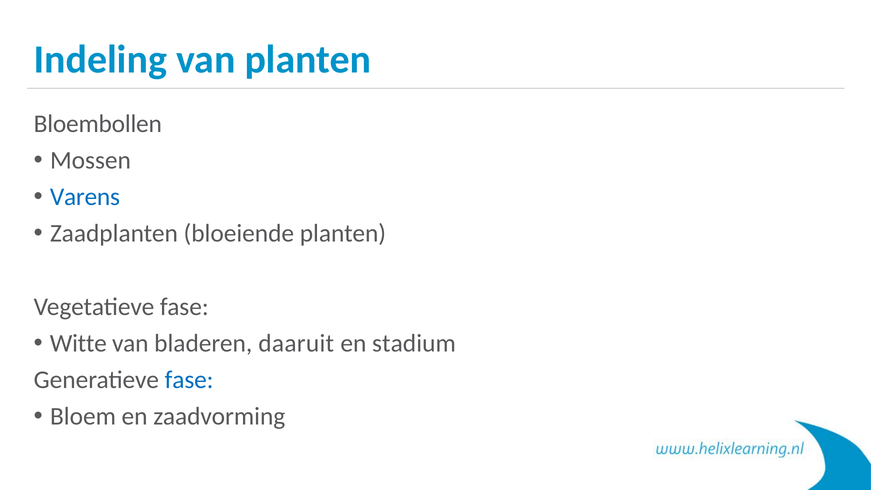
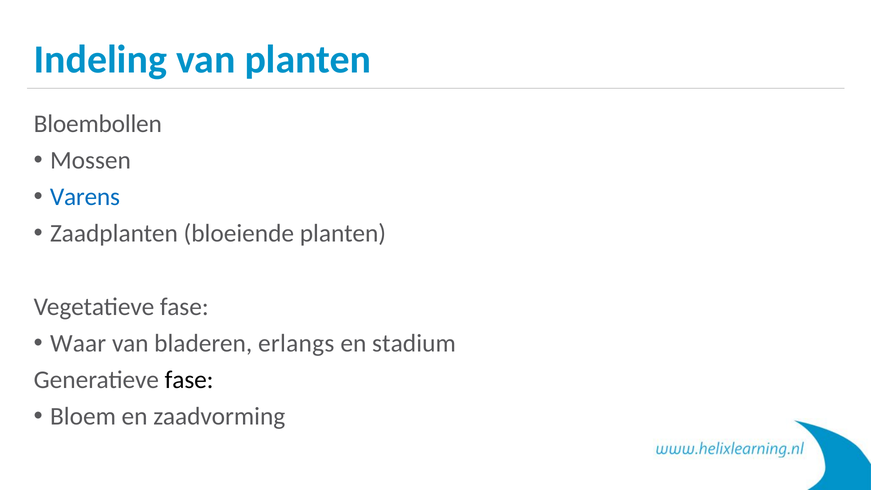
Witte: Witte -> Waar
daaruit: daaruit -> erlangs
fase at (189, 380) colour: blue -> black
